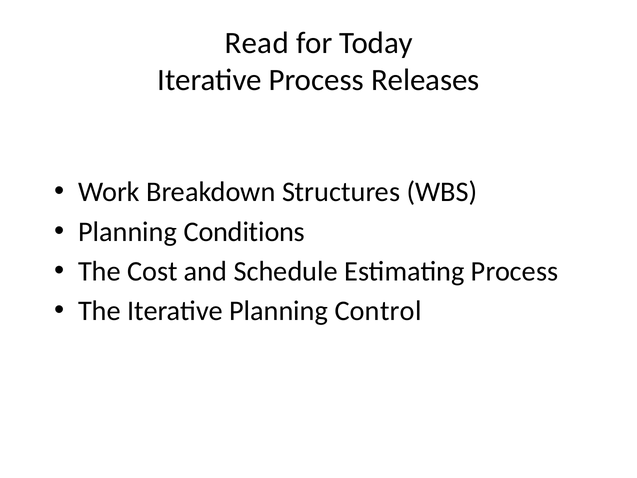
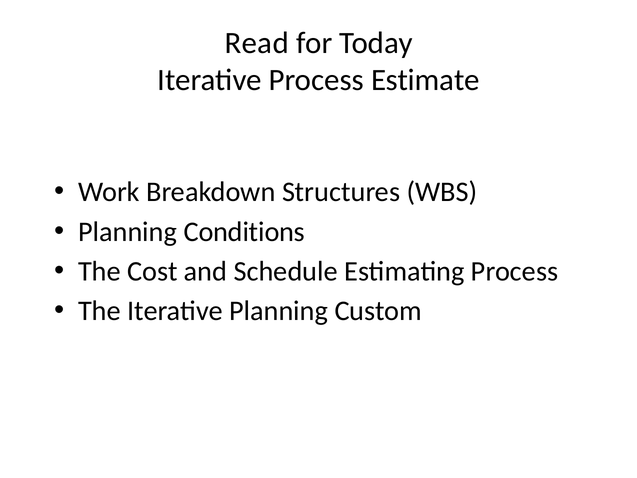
Releases: Releases -> Estimate
Control: Control -> Custom
